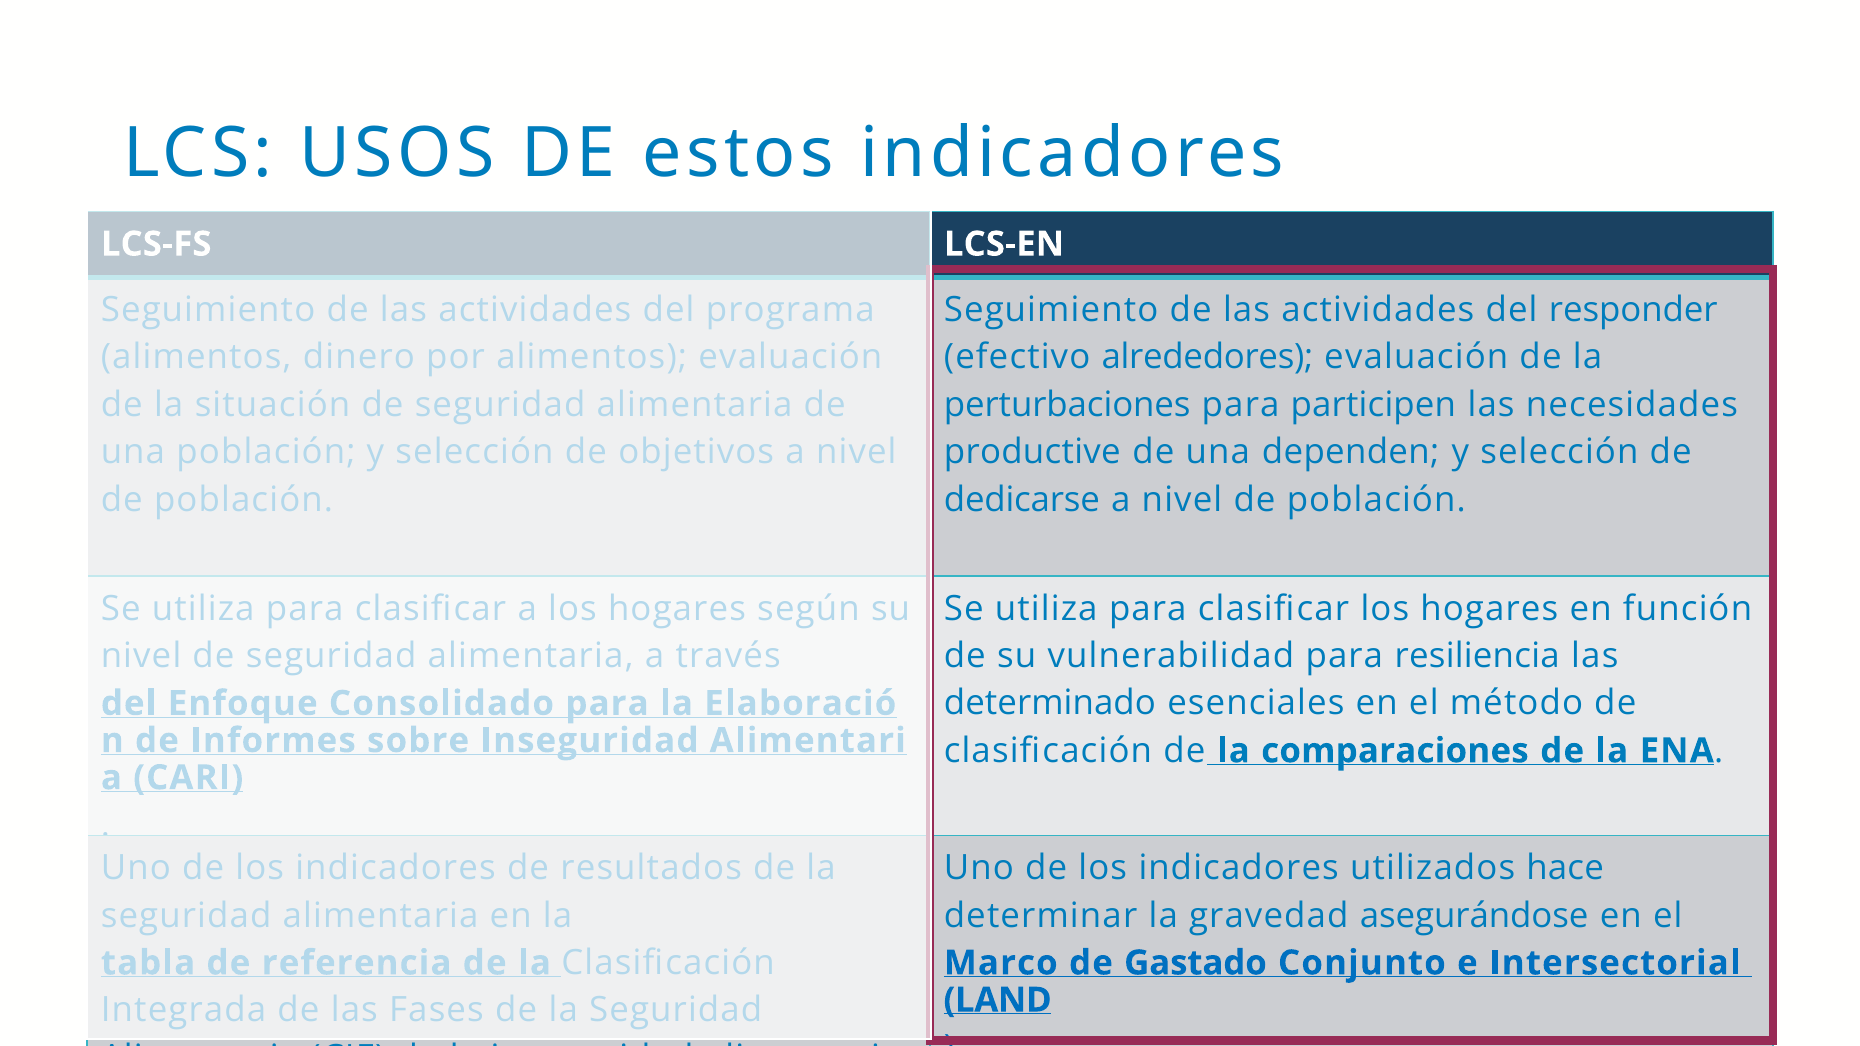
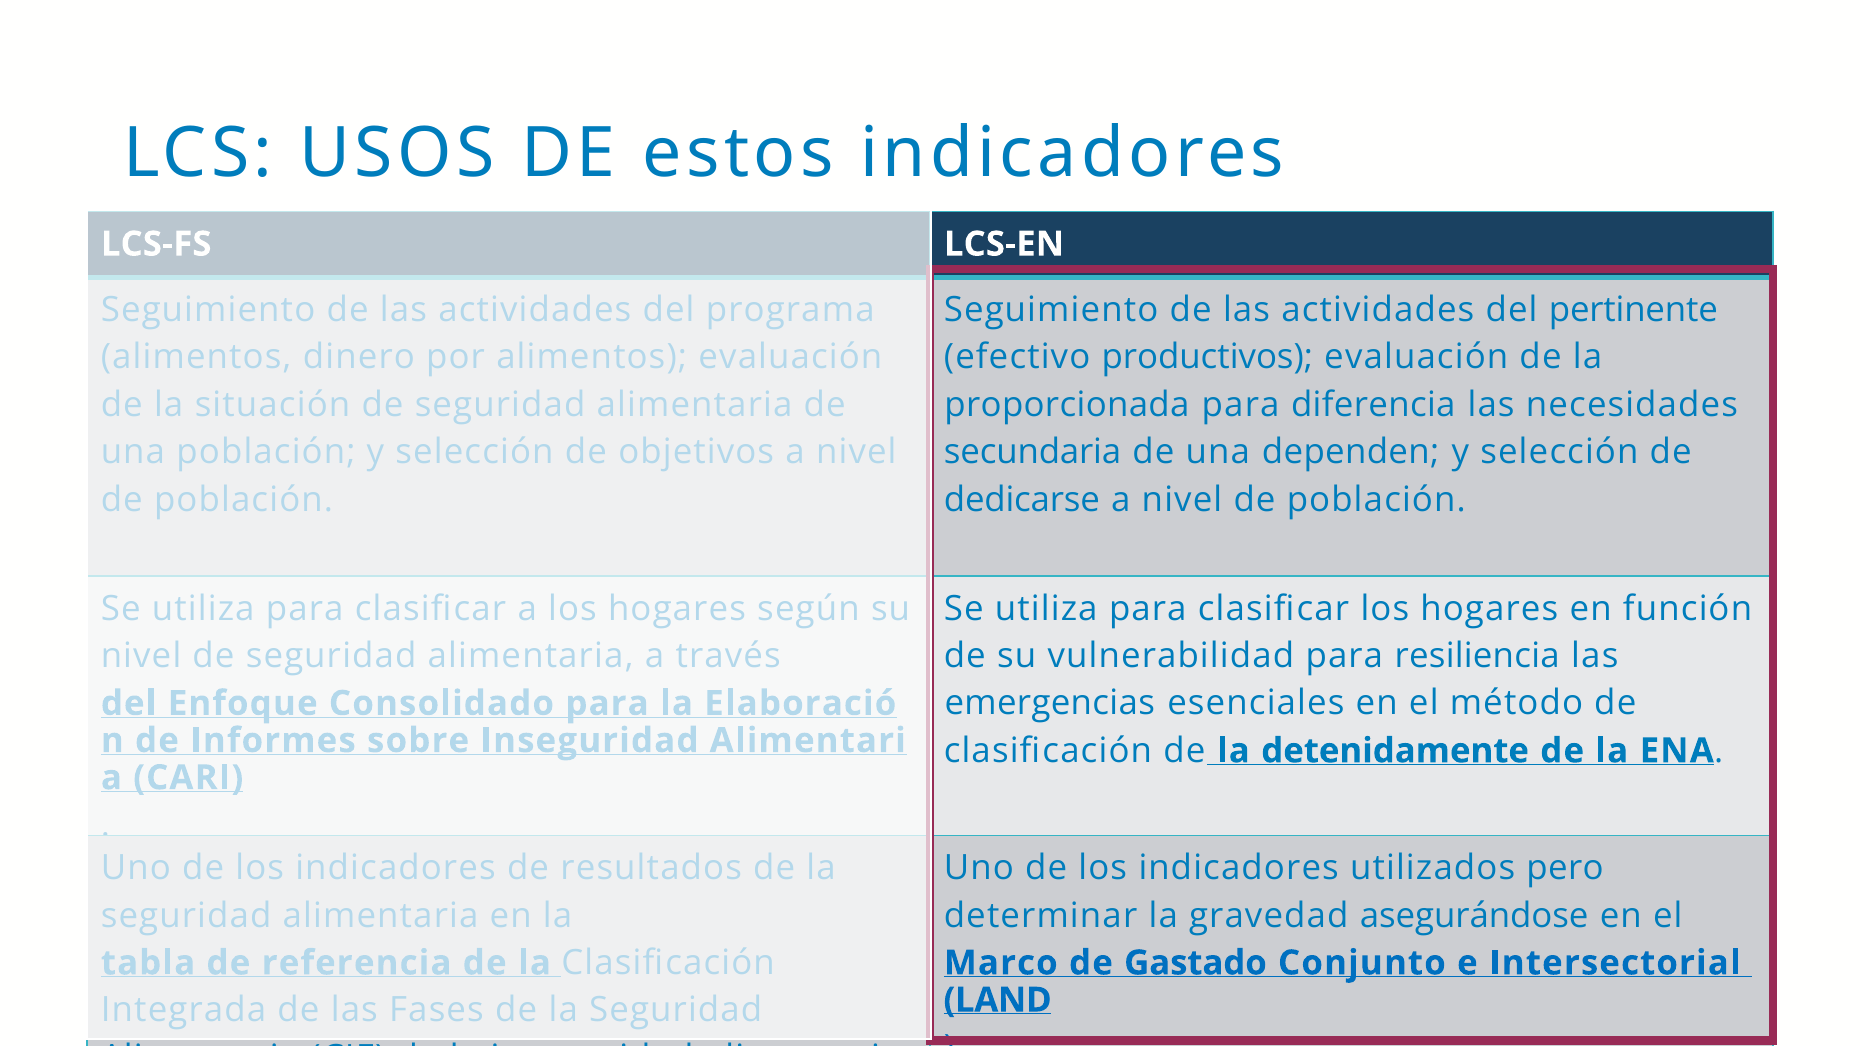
responder: responder -> pertinente
alrededores: alrededores -> productivos
perturbaciones: perturbaciones -> proporcionada
participen: participen -> diferencia
productive: productive -> secundaria
determinado: determinado -> emergencias
comparaciones: comparaciones -> detenidamente
hace: hace -> pero
